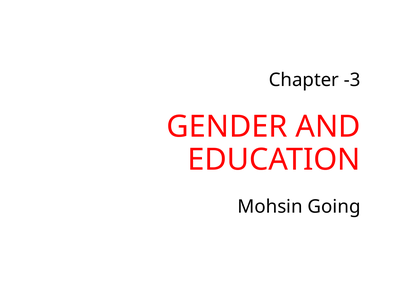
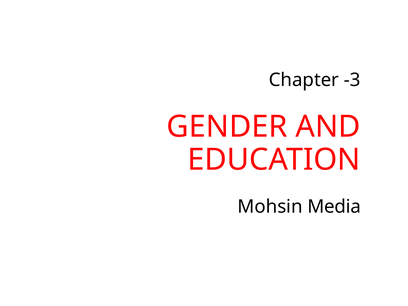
Going: Going -> Media
